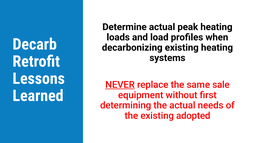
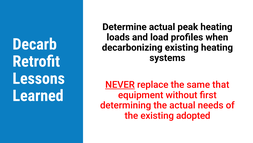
sale: sale -> that
